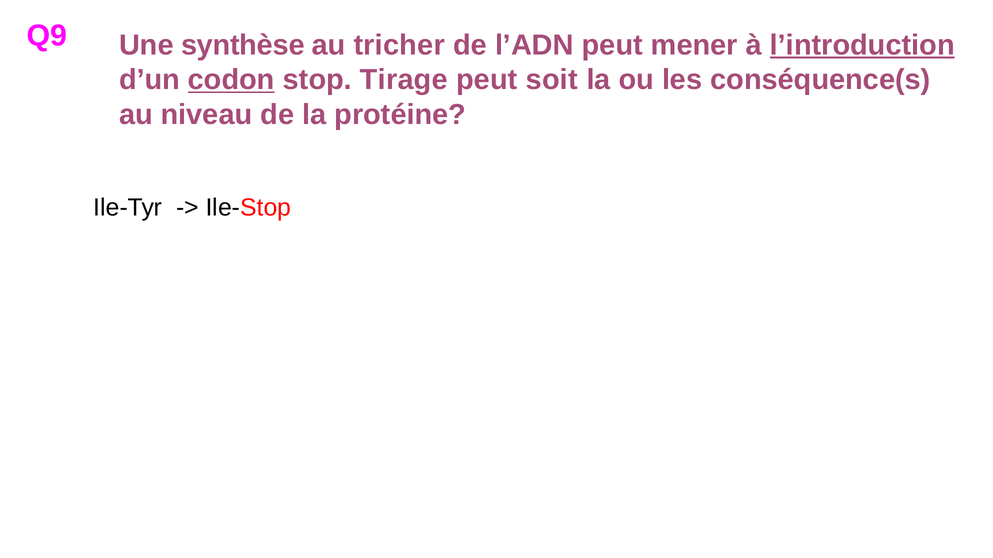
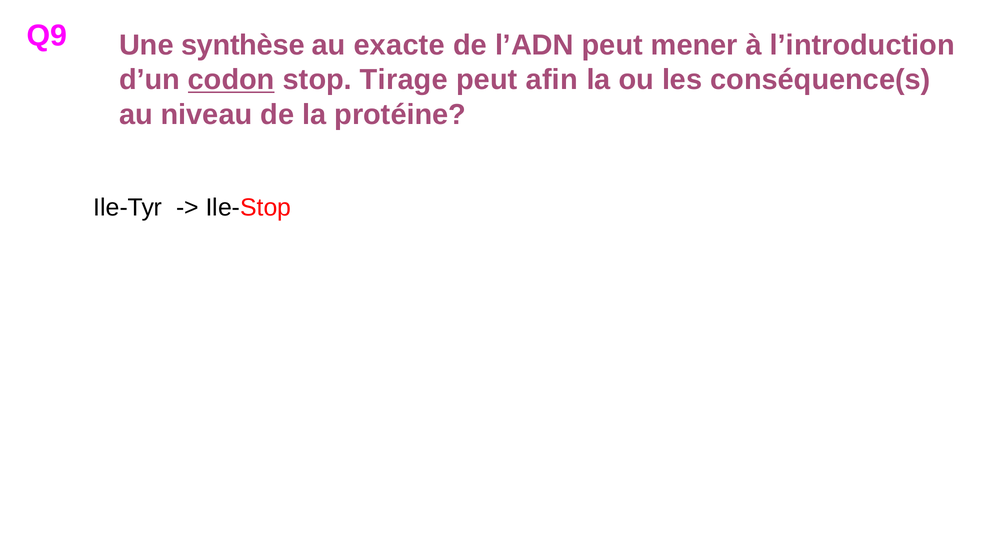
tricher: tricher -> exacte
l’introduction underline: present -> none
soit: soit -> afin
